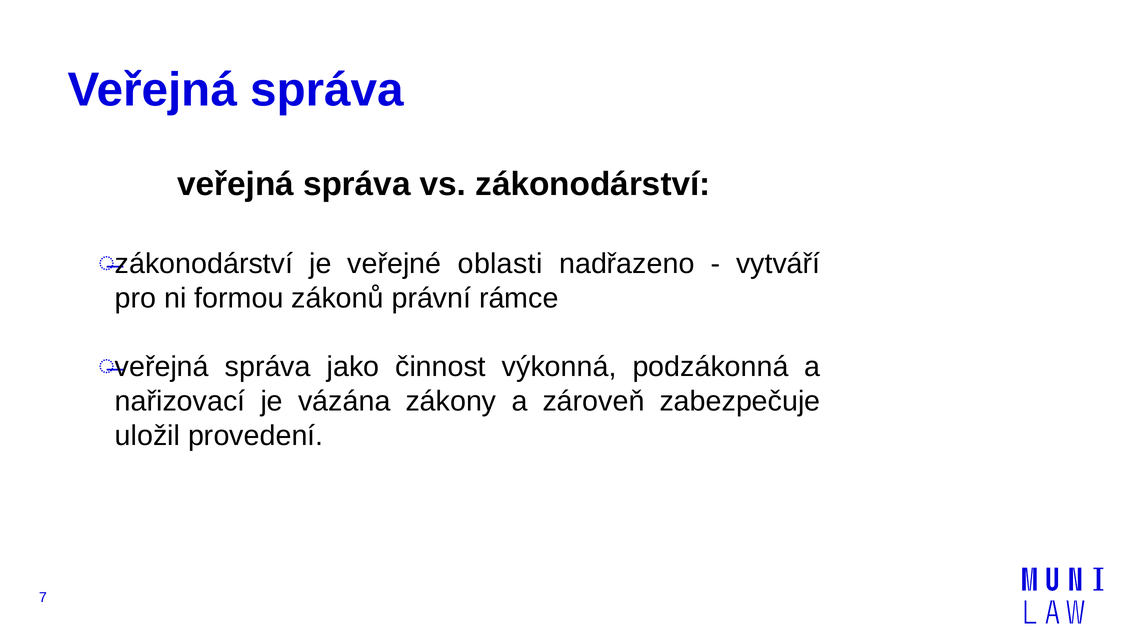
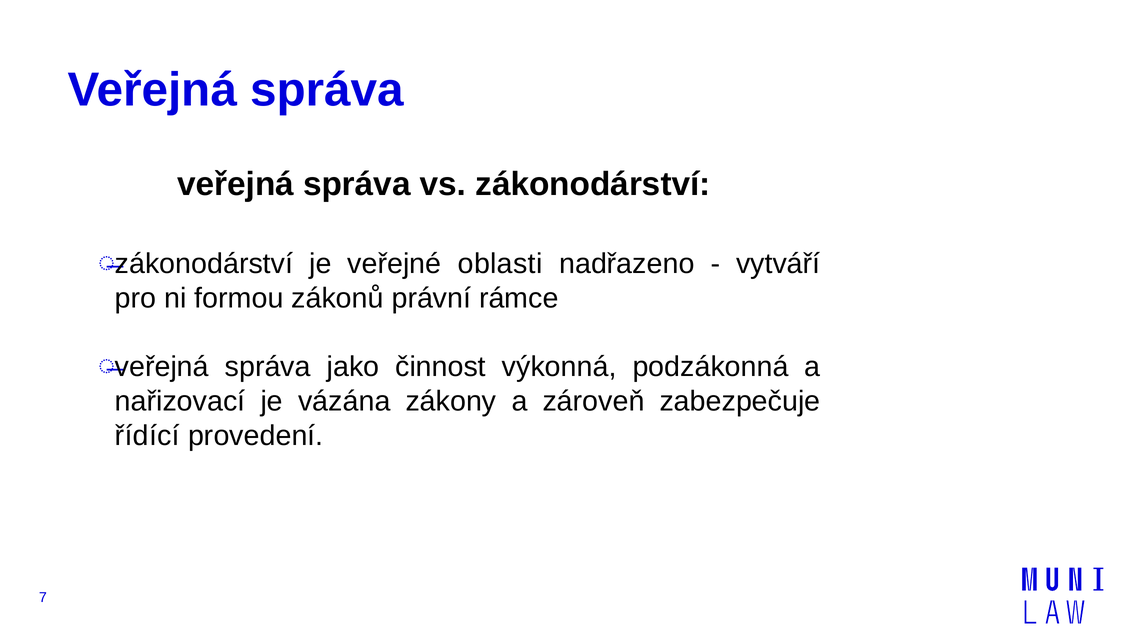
uložil: uložil -> řídící
